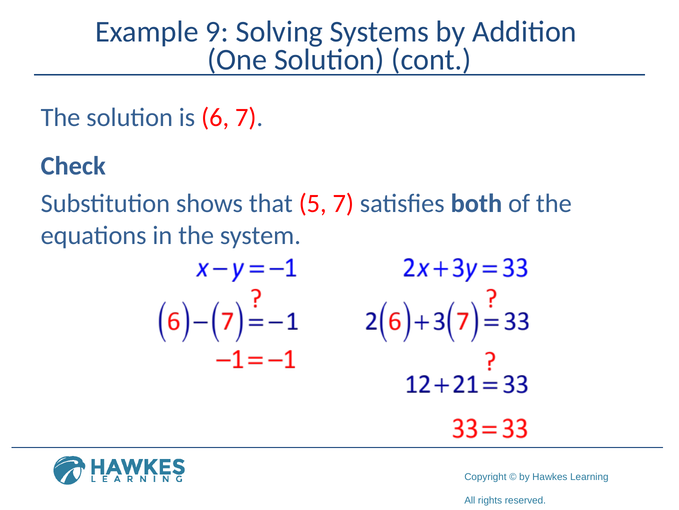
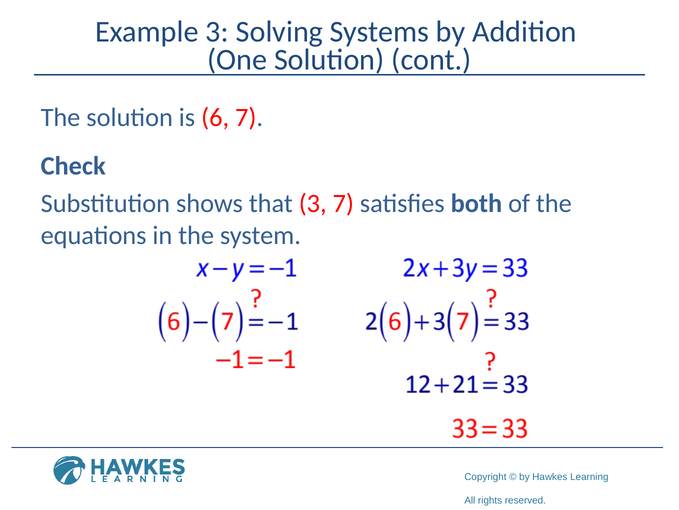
Example 9: 9 -> 3
that 5: 5 -> 3
